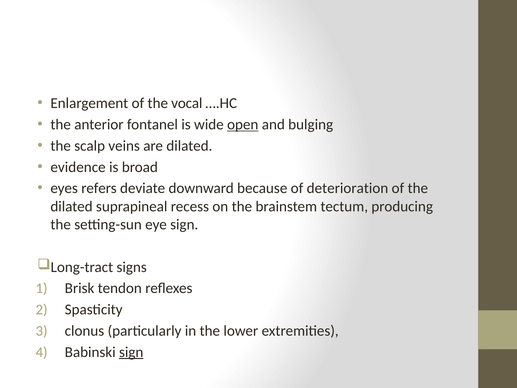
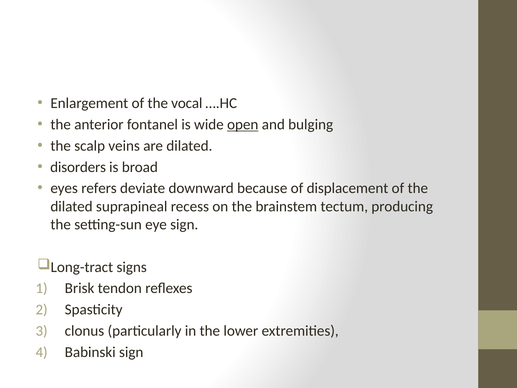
evidence: evidence -> disorders
deterioration: deterioration -> displacement
sign at (131, 352) underline: present -> none
